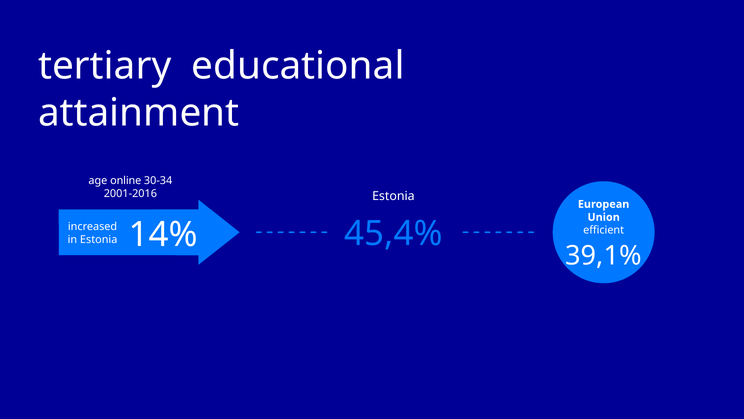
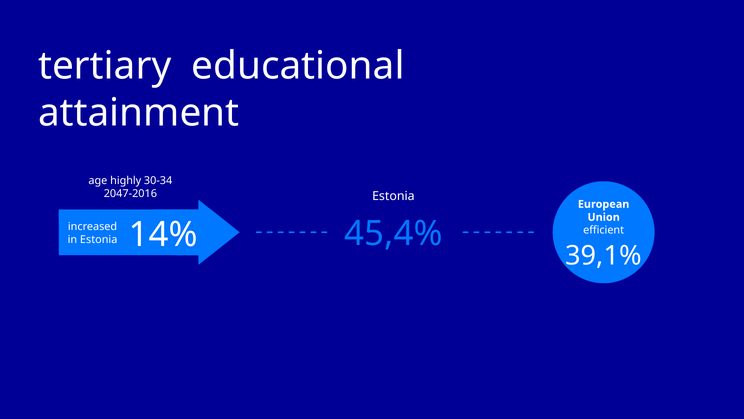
online: online -> highly
2001-2016: 2001-2016 -> 2047-2016
